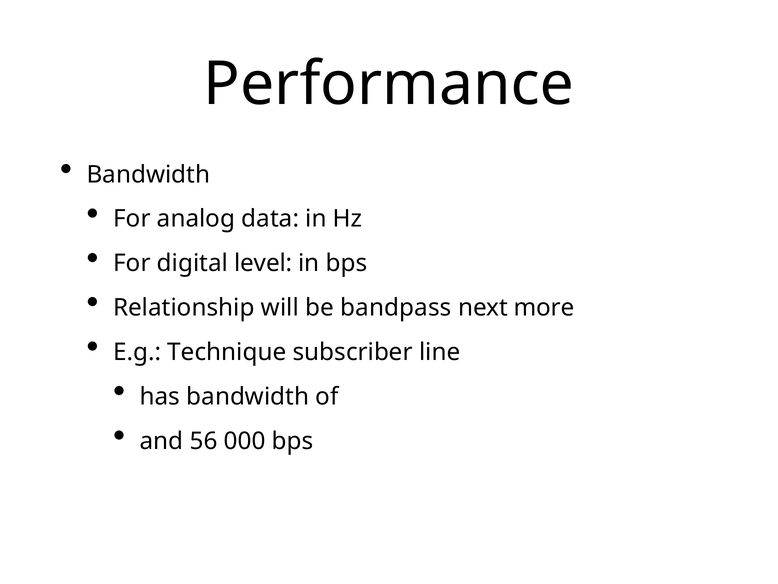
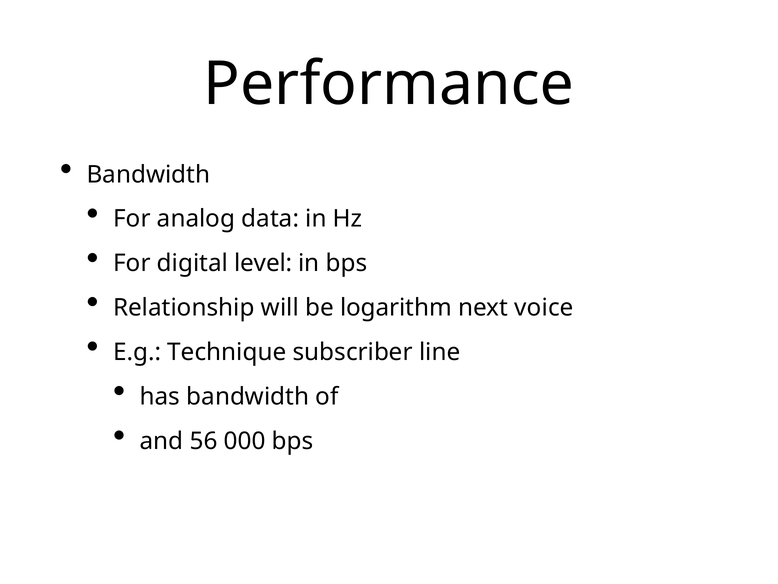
bandpass: bandpass -> logarithm
more: more -> voice
